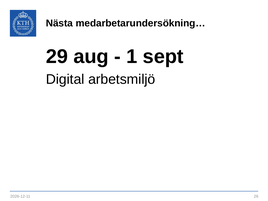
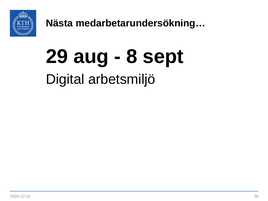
1: 1 -> 8
